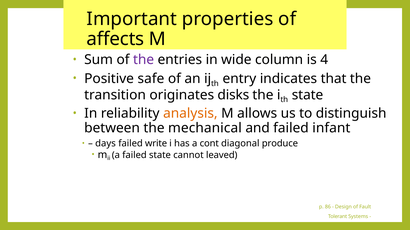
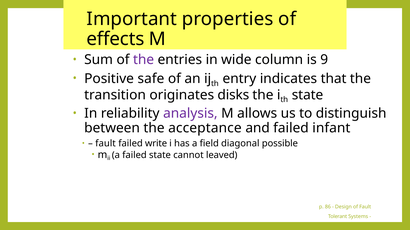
affects: affects -> effects
4: 4 -> 9
analysis colour: orange -> purple
mechanical: mechanical -> acceptance
days at (106, 144): days -> fault
cont: cont -> field
produce: produce -> possible
